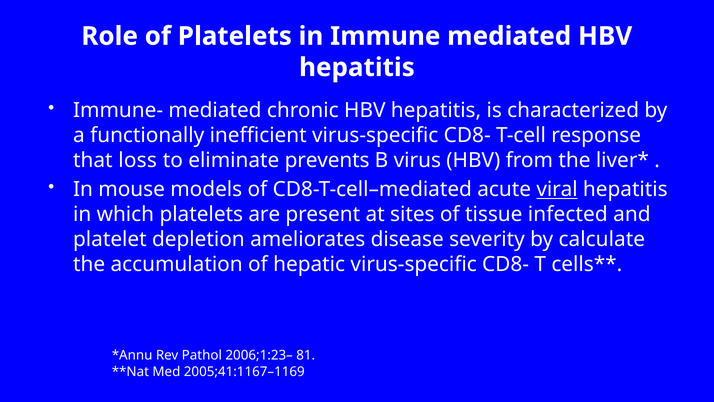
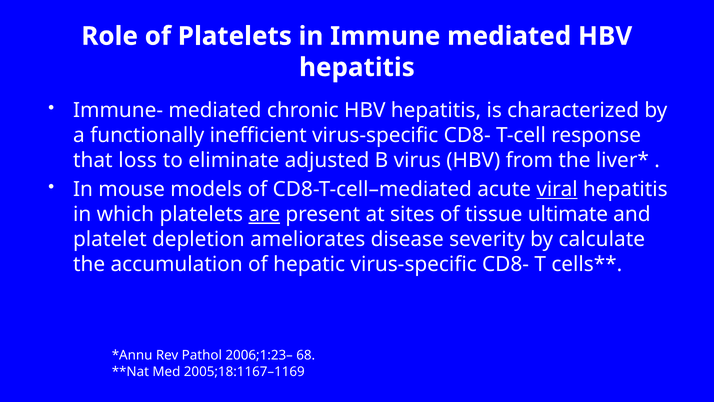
prevents: prevents -> adjusted
are underline: none -> present
infected: infected -> ultimate
81: 81 -> 68
2005;41:1167–1169: 2005;41:1167–1169 -> 2005;18:1167–1169
